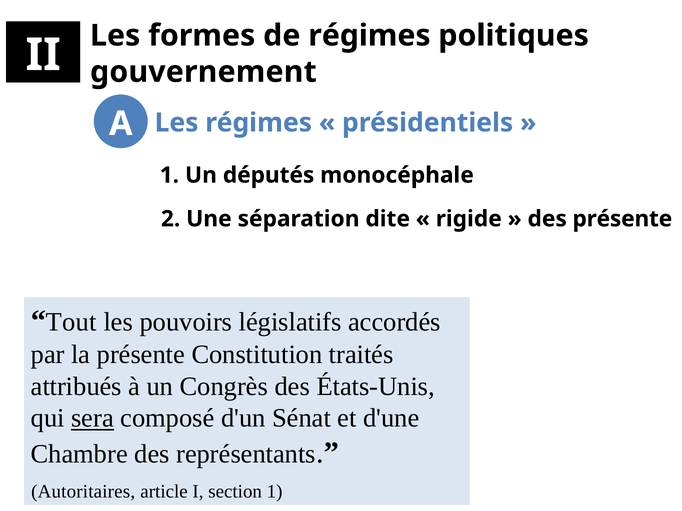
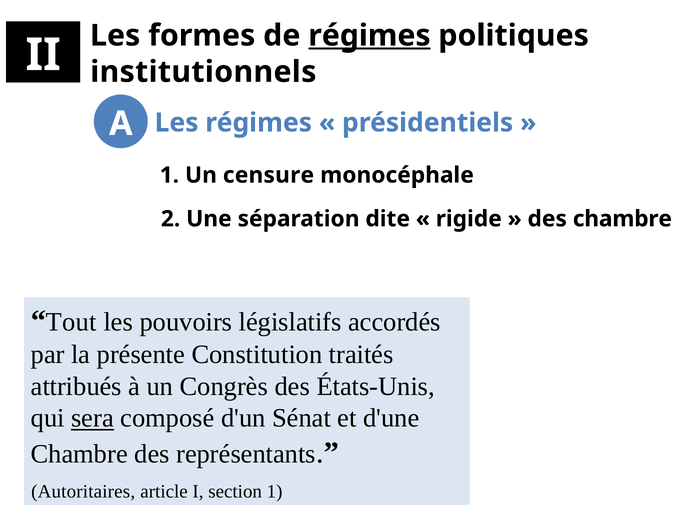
régimes at (369, 36) underline: none -> present
gouvernement: gouvernement -> institutionnels
députés: députés -> censure
des présente: présente -> chambre
